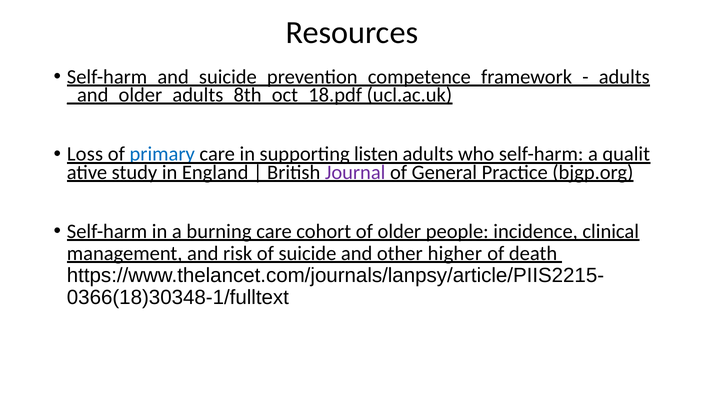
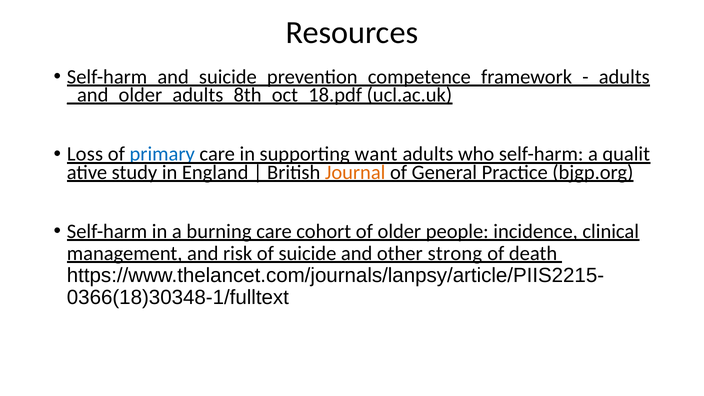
listen: listen -> want
Journal colour: purple -> orange
higher: higher -> strong
